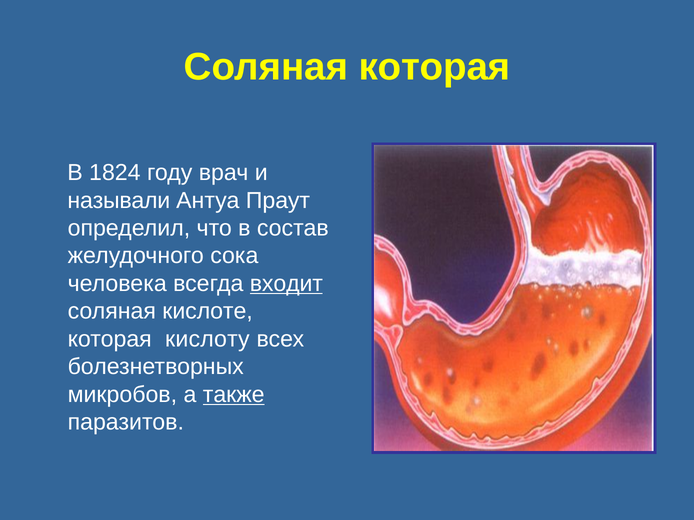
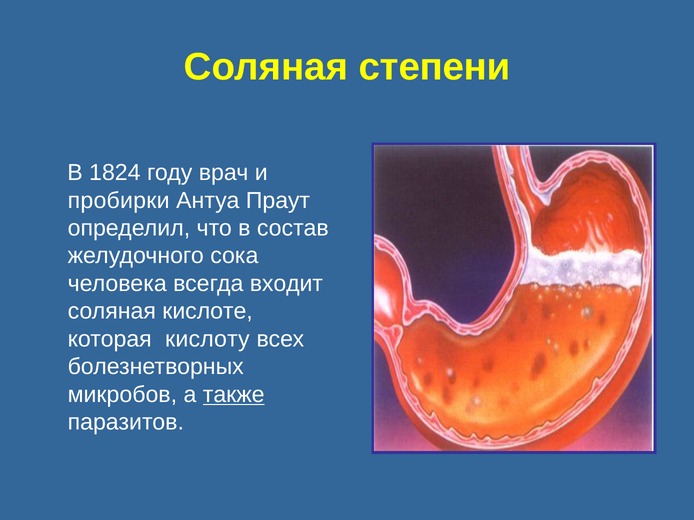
Соляная которая: которая -> степени
называли: называли -> пробирки
входит underline: present -> none
